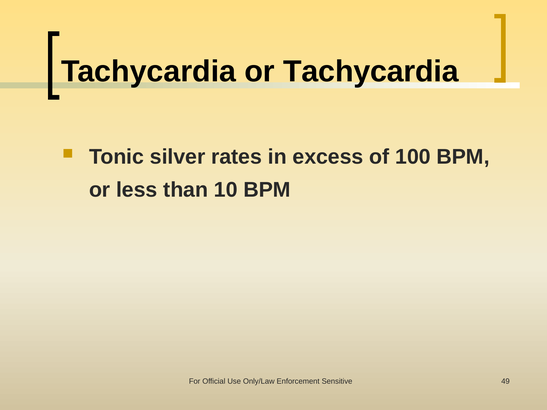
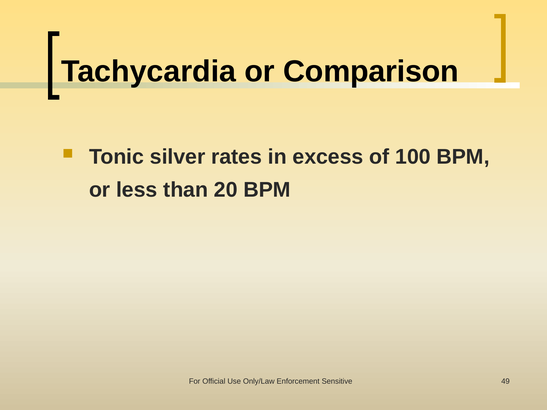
or Tachycardia: Tachycardia -> Comparison
10: 10 -> 20
